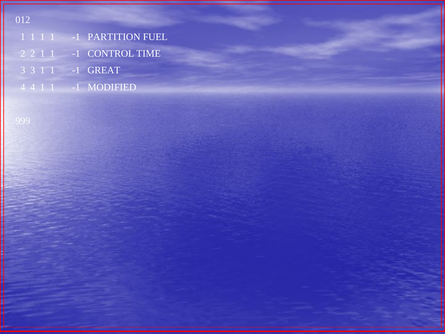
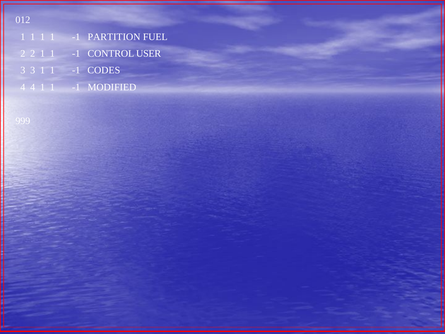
TIME: TIME -> USER
GREAT: GREAT -> CODES
